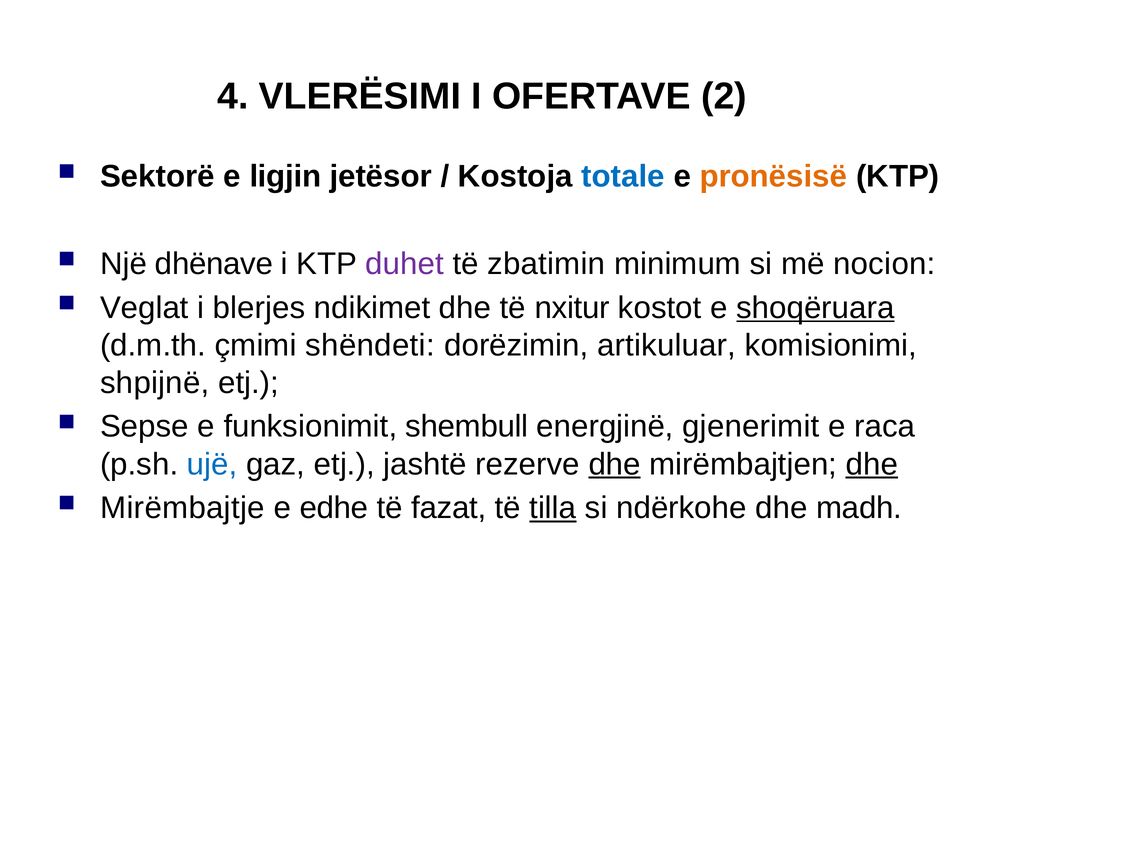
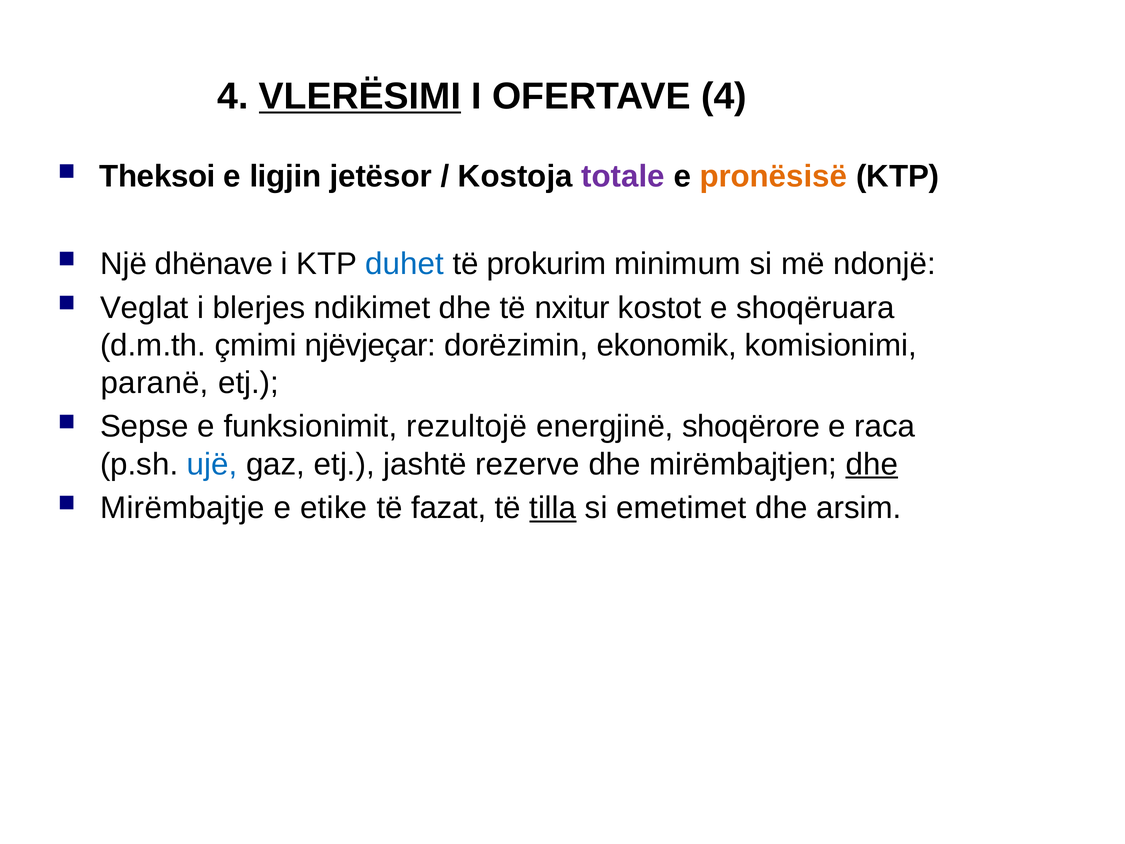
VLERËSIMI underline: none -> present
OFERTAVE 2: 2 -> 4
Sektorë: Sektorë -> Theksoi
totale colour: blue -> purple
duhet colour: purple -> blue
zbatimin: zbatimin -> prokurim
nocion: nocion -> ndonjë
shoqëruara underline: present -> none
shëndeti: shëndeti -> njëvjeçar
artikuluar: artikuluar -> ekonomik
shpijnë: shpijnë -> paranë
shembull: shembull -> rezultojë
gjenerimit: gjenerimit -> shoqërore
dhe at (615, 464) underline: present -> none
edhe: edhe -> etike
ndërkohe: ndërkohe -> emetimet
madh: madh -> arsim
